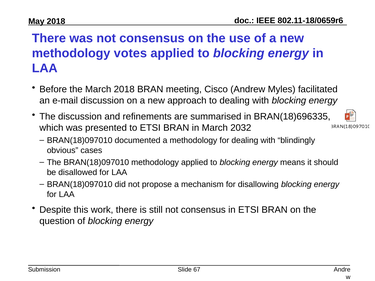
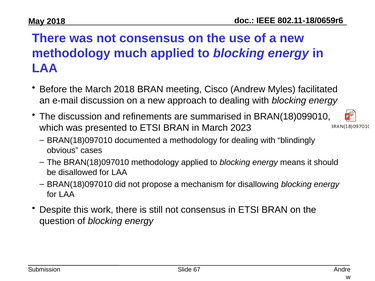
votes: votes -> much
BRAN(18)696335: BRAN(18)696335 -> BRAN(18)099010
2032: 2032 -> 2023
